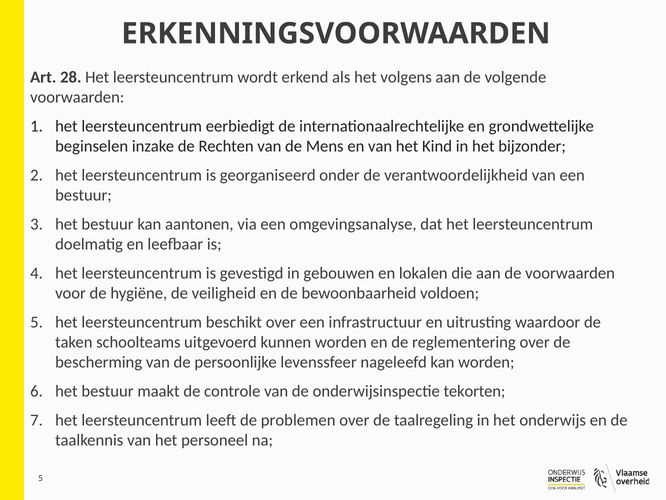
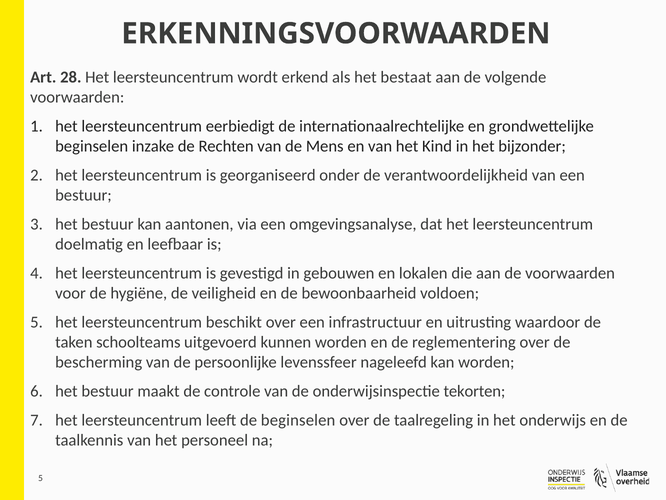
volgens: volgens -> bestaat
de problemen: problemen -> beginselen
